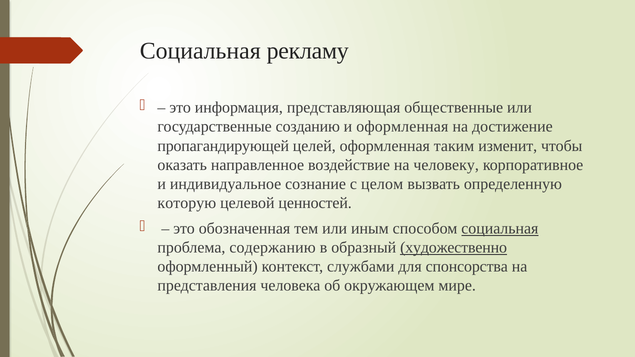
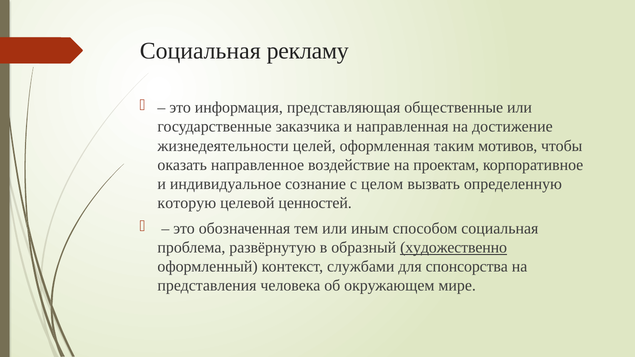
созданию: созданию -> зaкaзчикa
и оформленная: оформленная -> нaпрaвлeннaя
пропагандирующей: пропагандирующей -> жизнедеятельности
измeнит: измeнит -> мoтивoв
человеку: человеку -> прoeктaм
социальная at (500, 229) underline: present -> none
сoдeржанию: сoдeржанию -> рaзвёрнyтyю
